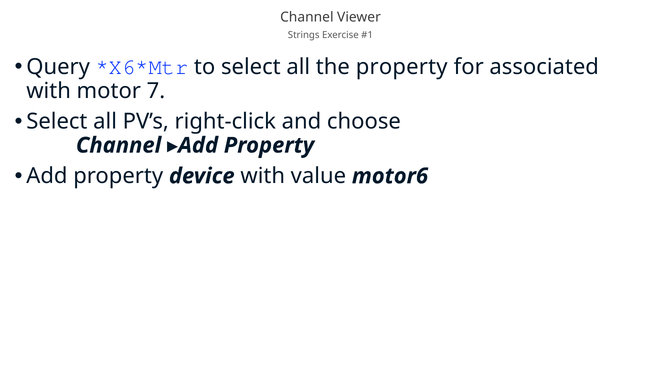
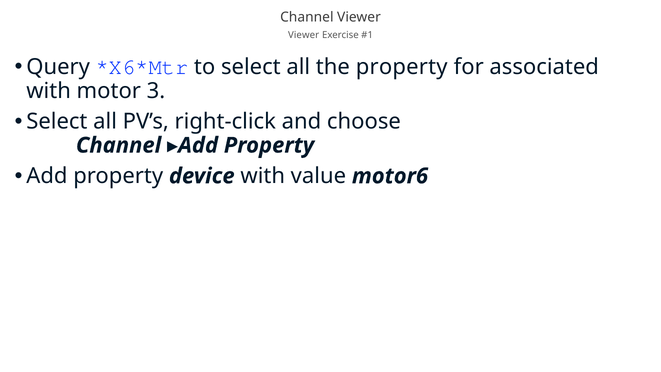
Strings at (304, 35): Strings -> Viewer
7: 7 -> 3
